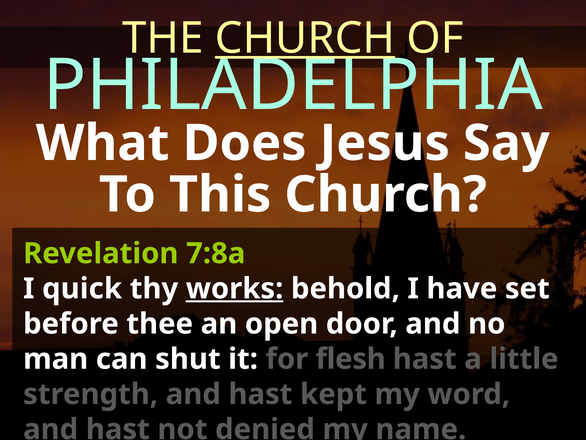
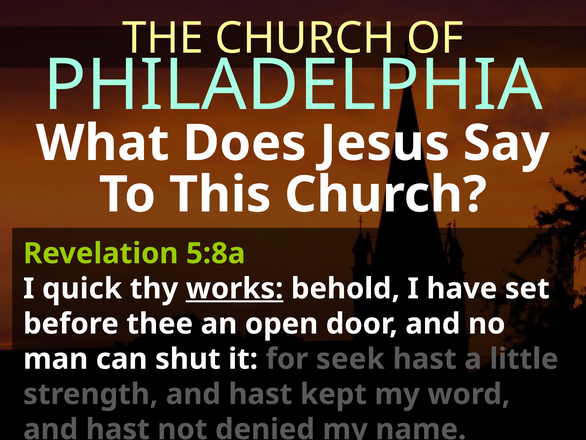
CHURCH at (305, 38) underline: present -> none
7:8a: 7:8a -> 5:8a
flesh: flesh -> seek
